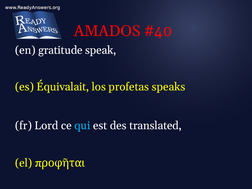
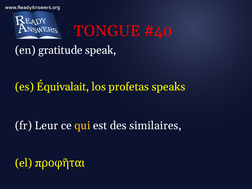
AMADOS: AMADOS -> TONGUE
Lord: Lord -> Leur
qui colour: light blue -> yellow
translated: translated -> similaires
